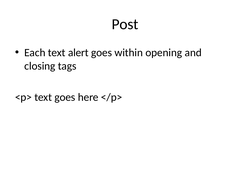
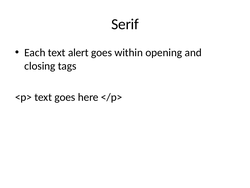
Post: Post -> Serif
